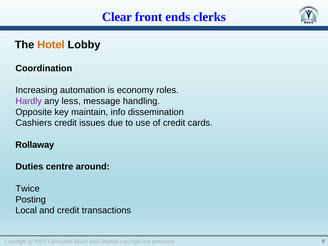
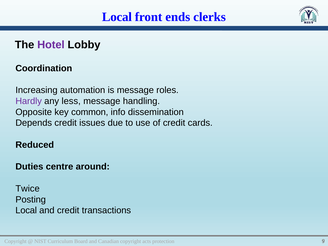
Clear at (117, 17): Clear -> Local
Hotel colour: orange -> purple
is economy: economy -> message
maintain: maintain -> common
Cashiers: Cashiers -> Depends
Rollaway: Rollaway -> Reduced
